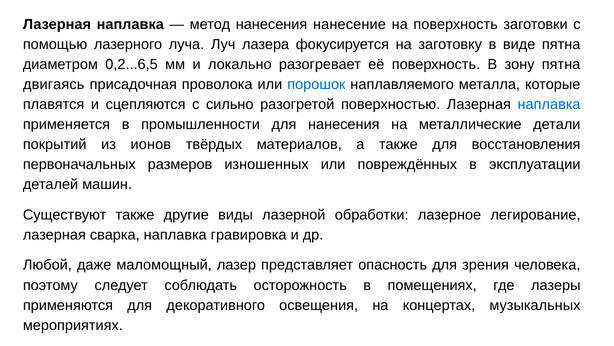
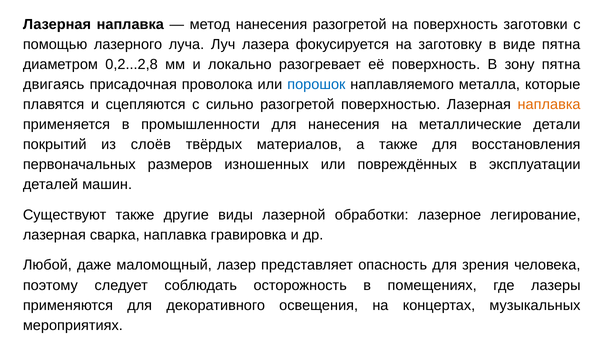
нанесения нанесение: нанесение -> разогретой
0,2...6,5: 0,2...6,5 -> 0,2...2,8
наплавка at (549, 104) colour: blue -> orange
ионов: ионов -> слоёв
